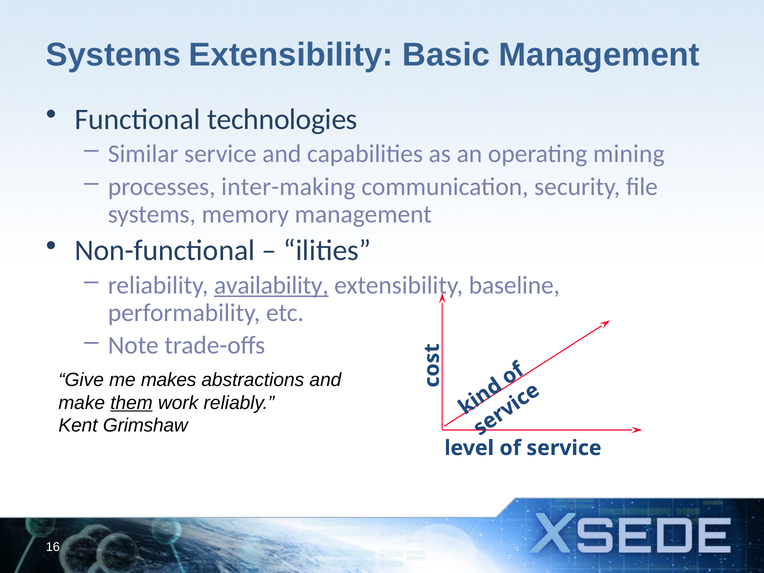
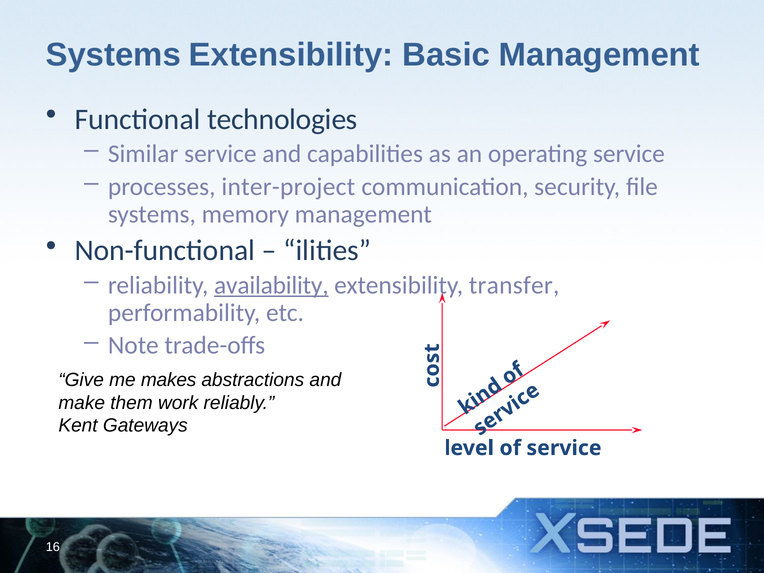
operating mining: mining -> service
inter-making: inter-making -> inter-project
baseline: baseline -> transfer
them underline: present -> none
Grimshaw: Grimshaw -> Gateways
